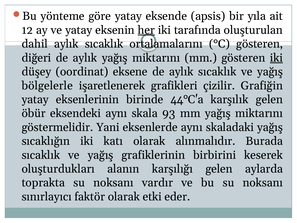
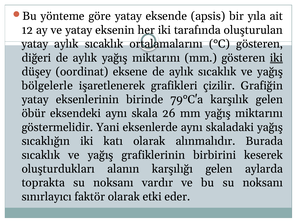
her underline: present -> none
dahil at (35, 44): dahil -> yatay
44°C'a: 44°C'a -> 79°C'a
93: 93 -> 26
